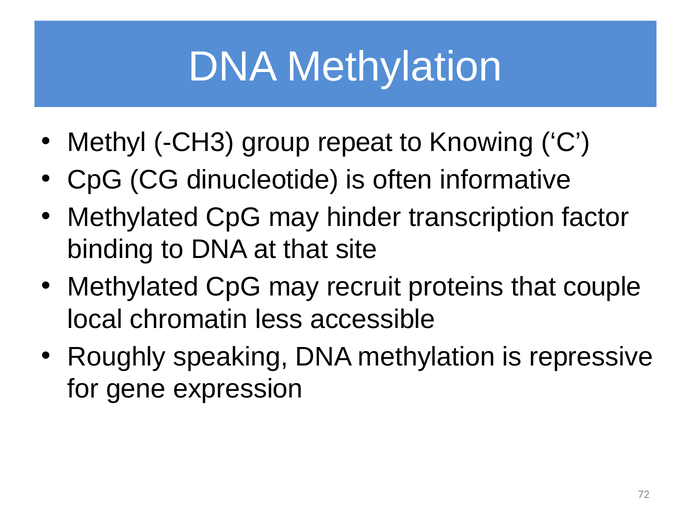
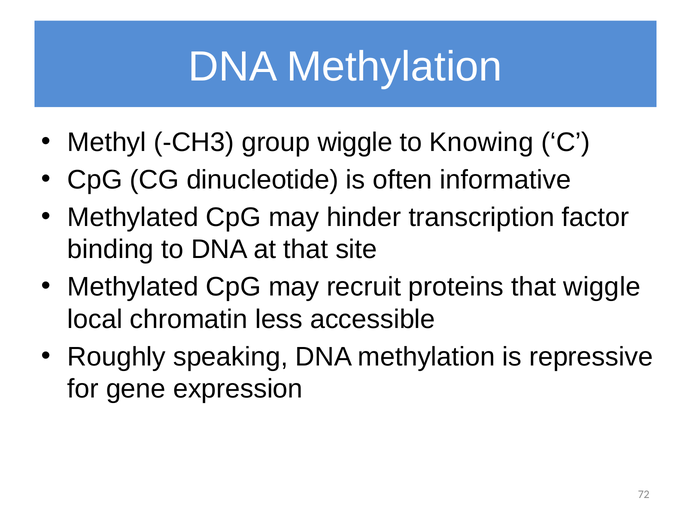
group repeat: repeat -> wiggle
that couple: couple -> wiggle
